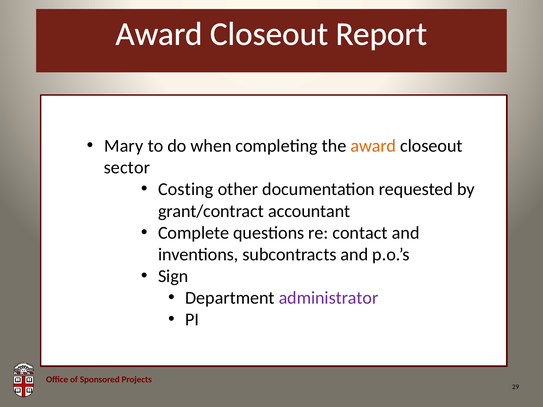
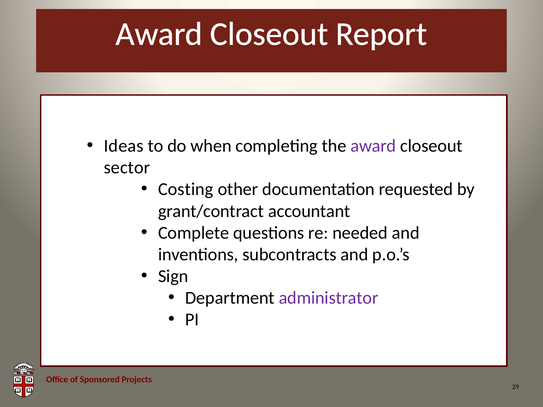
Mary: Mary -> Ideas
award at (373, 146) colour: orange -> purple
contact: contact -> needed
